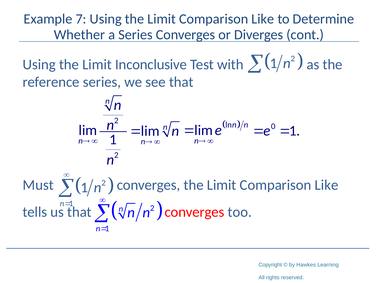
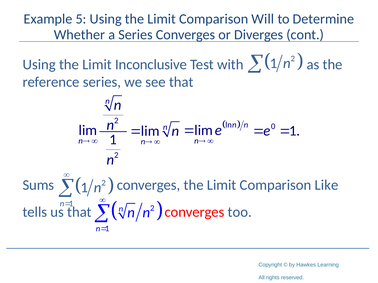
7: 7 -> 5
Like at (263, 19): Like -> Will
Must: Must -> Sums
